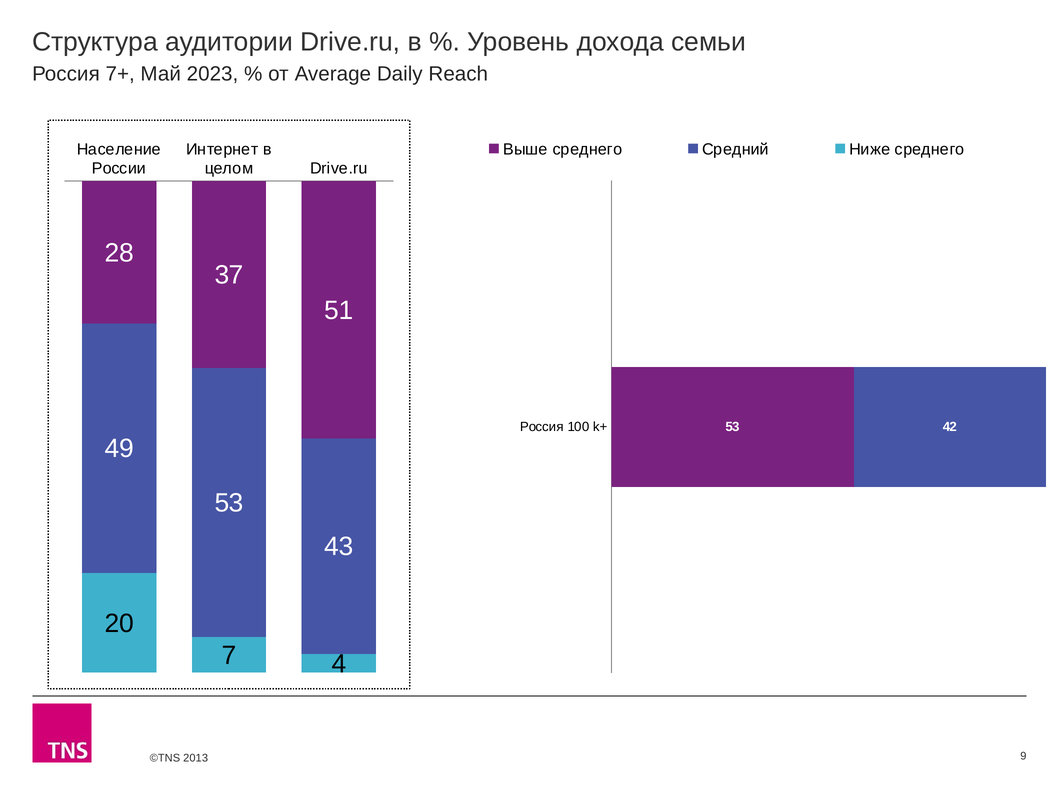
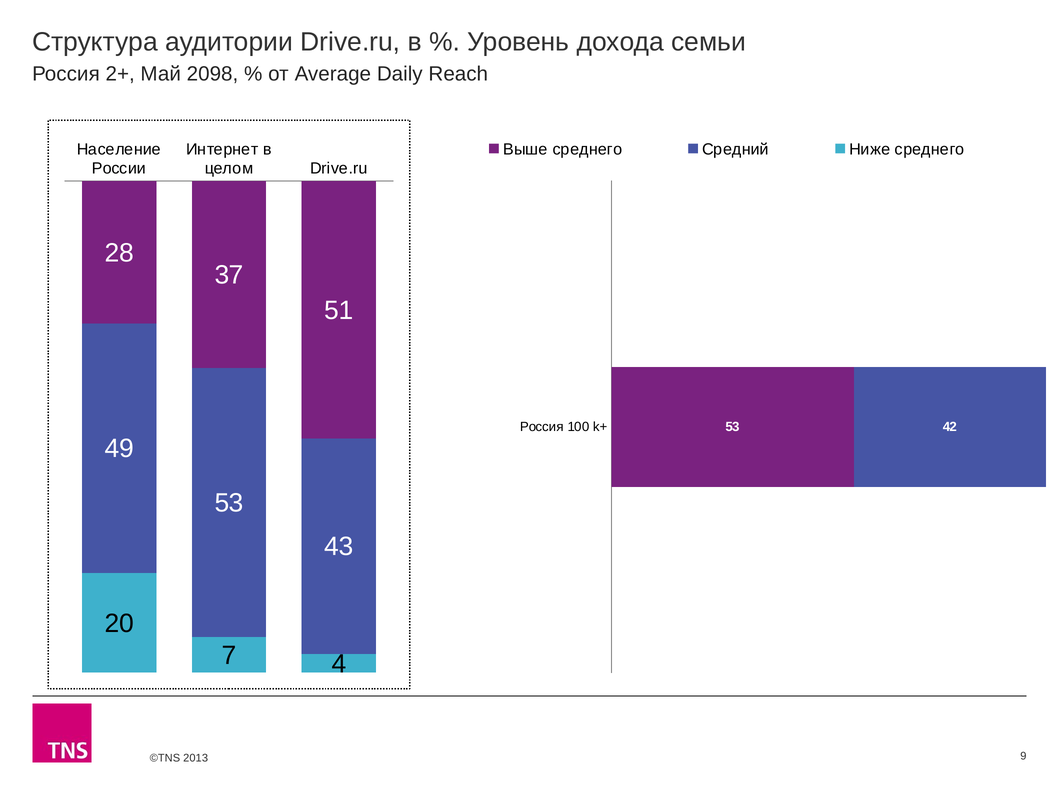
7+: 7+ -> 2+
2023: 2023 -> 2098
